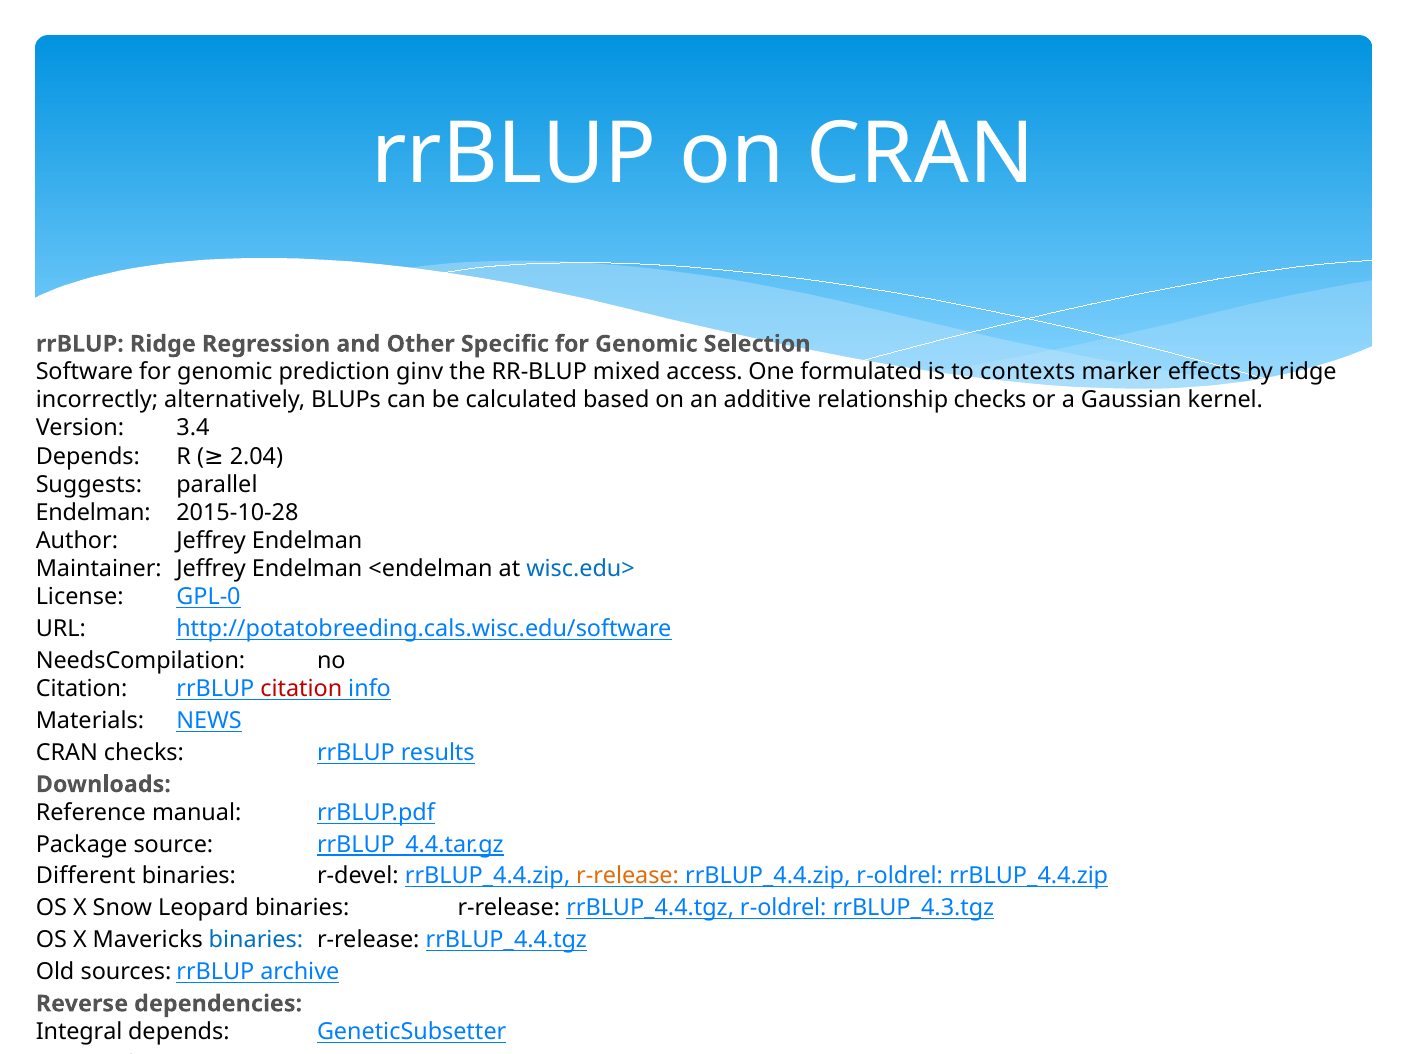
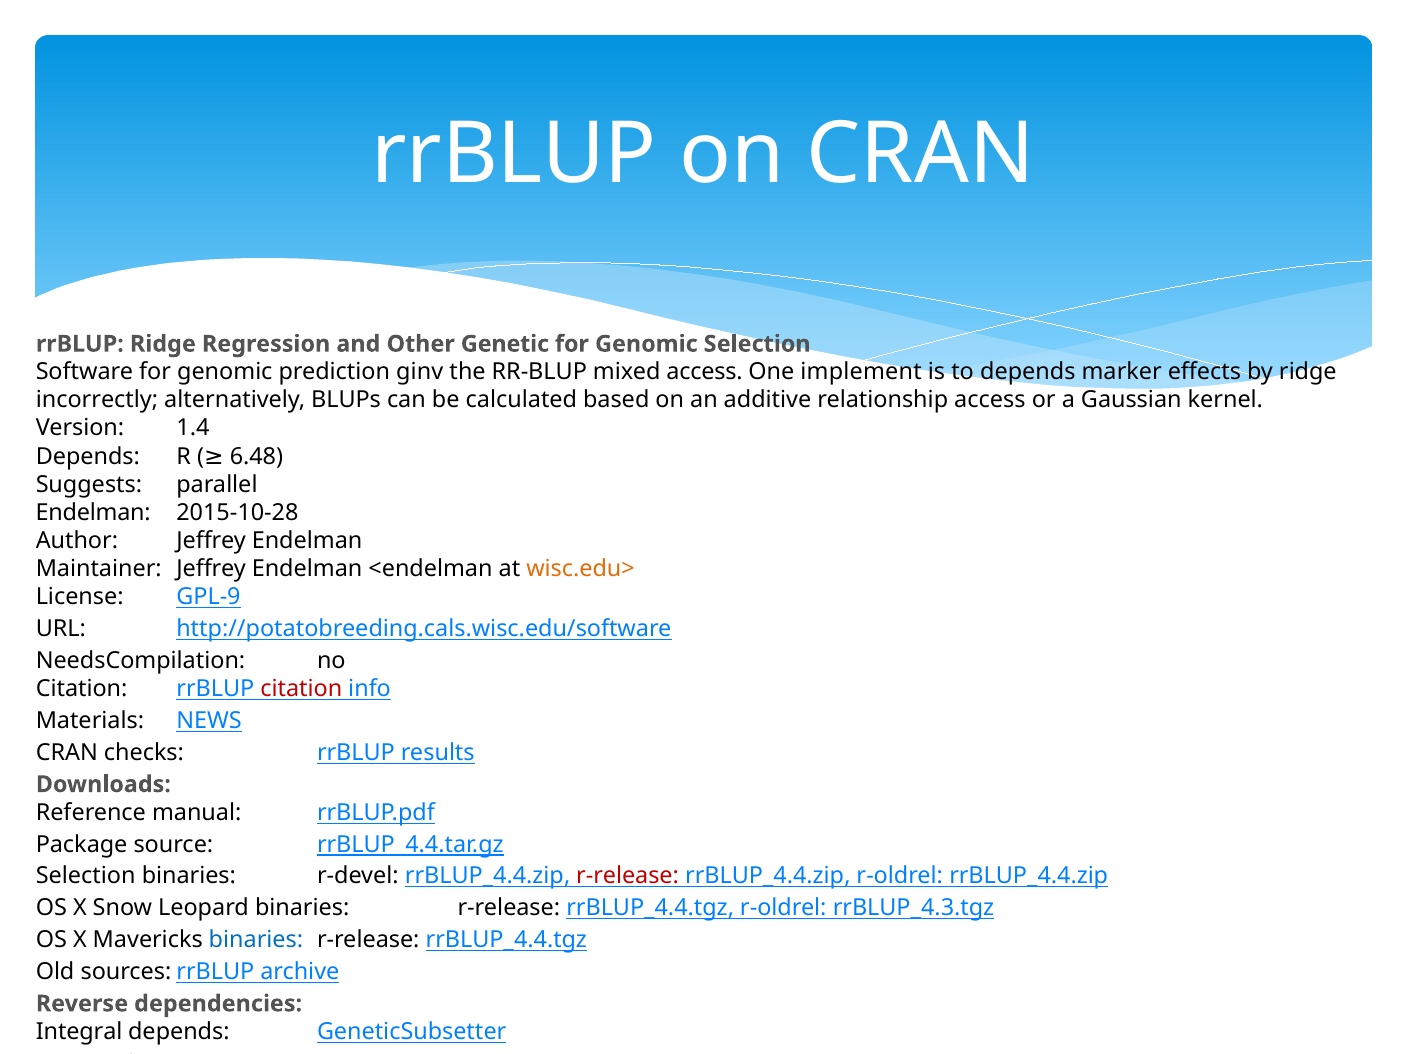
Specific: Specific -> Genetic
formulated: formulated -> implement
to contexts: contexts -> depends
relationship checks: checks -> access
3.4: 3.4 -> 1.4
2.04: 2.04 -> 6.48
wisc.edu> colour: blue -> orange
GPL-0: GPL-0 -> GPL-9
Different at (86, 877): Different -> Selection
r-release at (628, 877) colour: orange -> red
